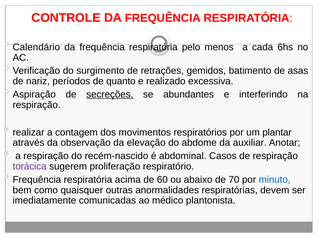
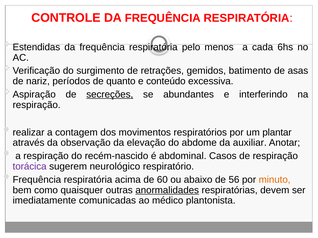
Calendário: Calendário -> Estendidas
realizado: realizado -> conteúdo
proliferação: proliferação -> neurológico
70: 70 -> 56
minuto colour: blue -> orange
anormalidades underline: none -> present
